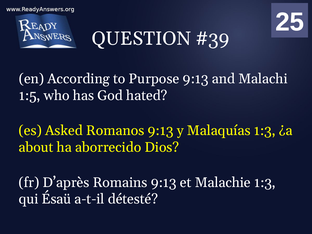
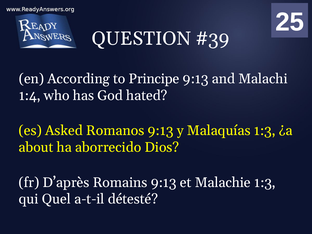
Purpose: Purpose -> Principe
1:5: 1:5 -> 1:4
Ésaü: Ésaü -> Quel
